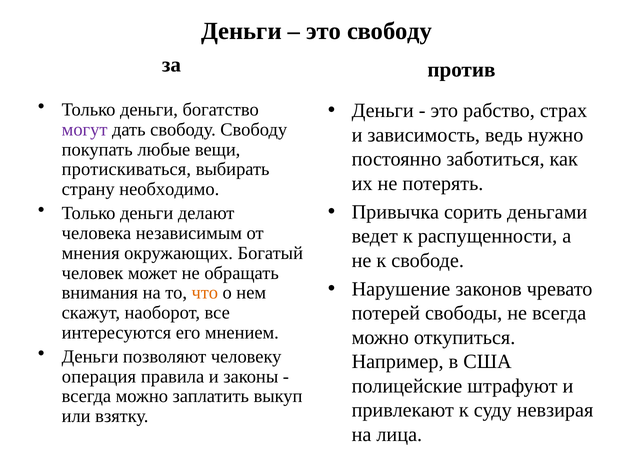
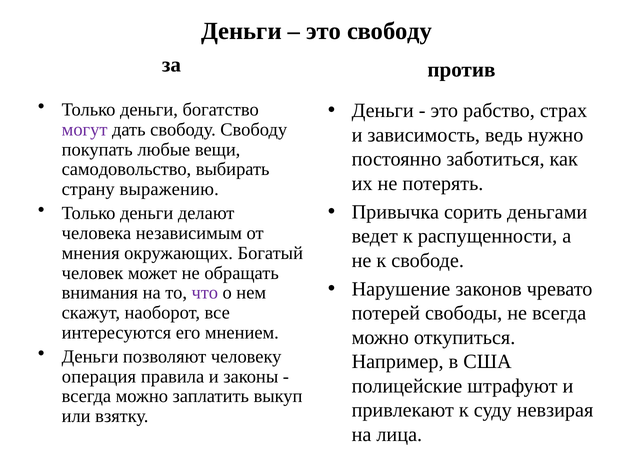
протискиваться: протискиваться -> самодовольство
необходимо: необходимо -> выражению
что colour: orange -> purple
